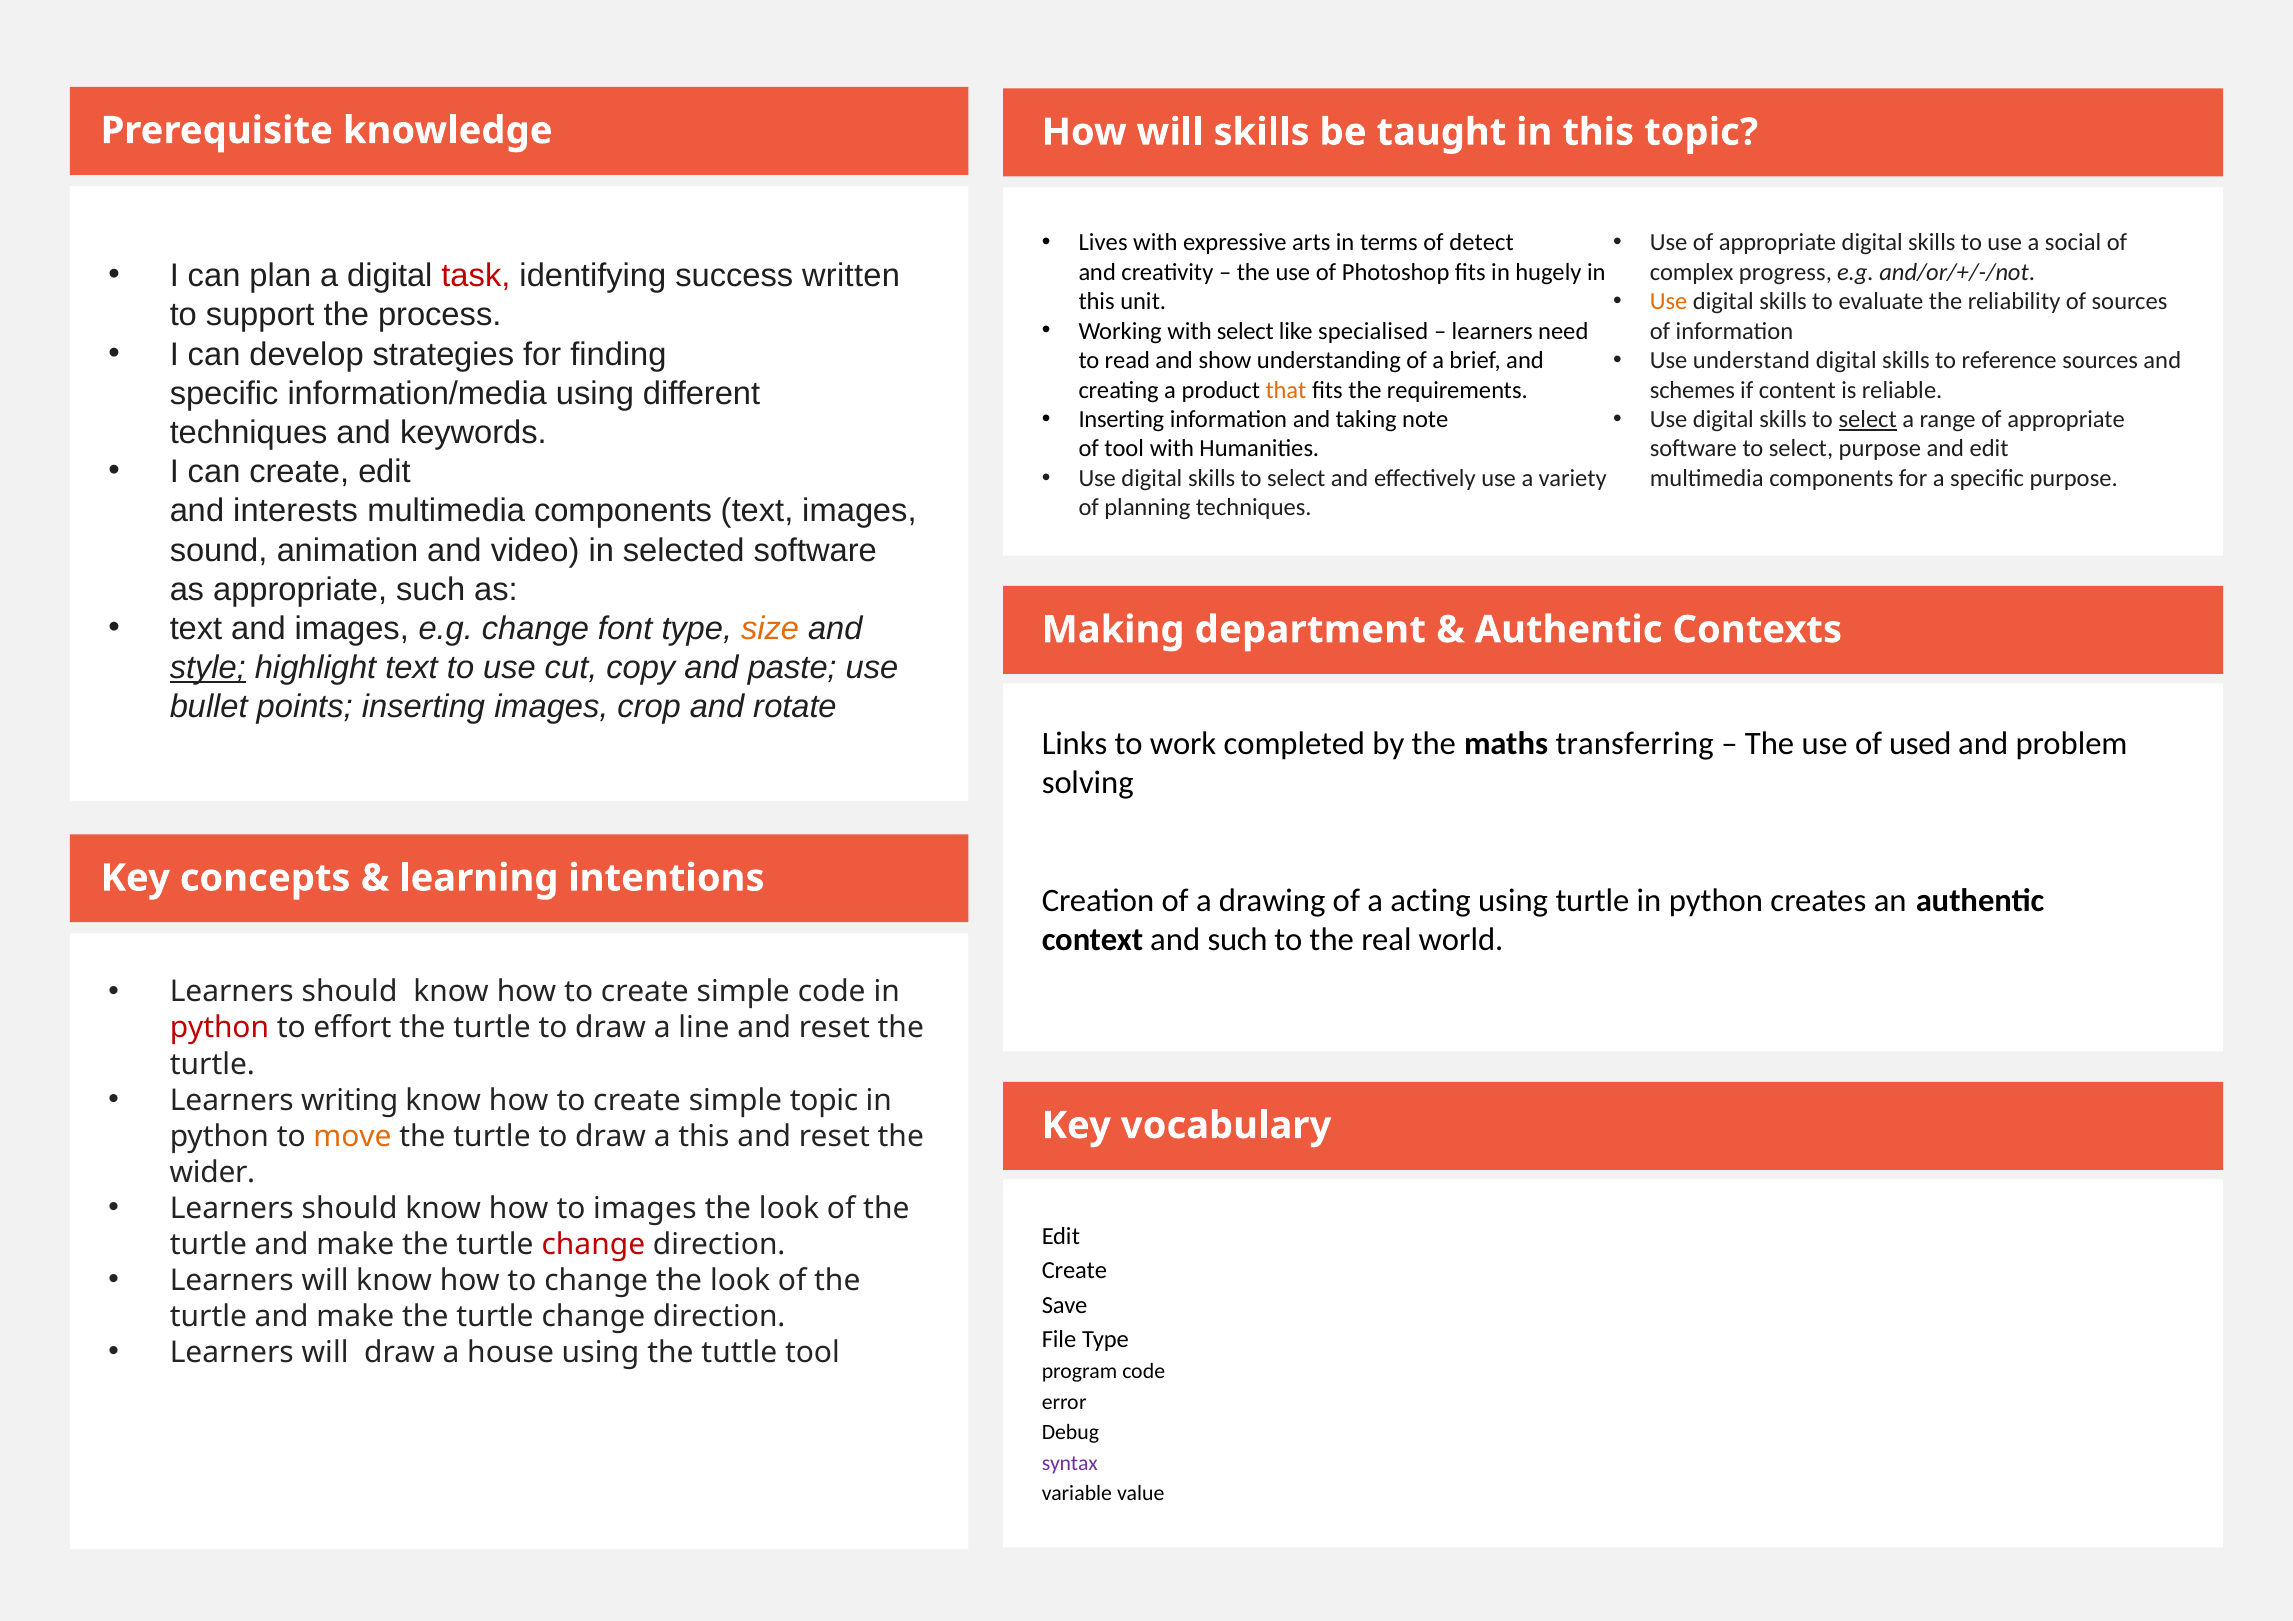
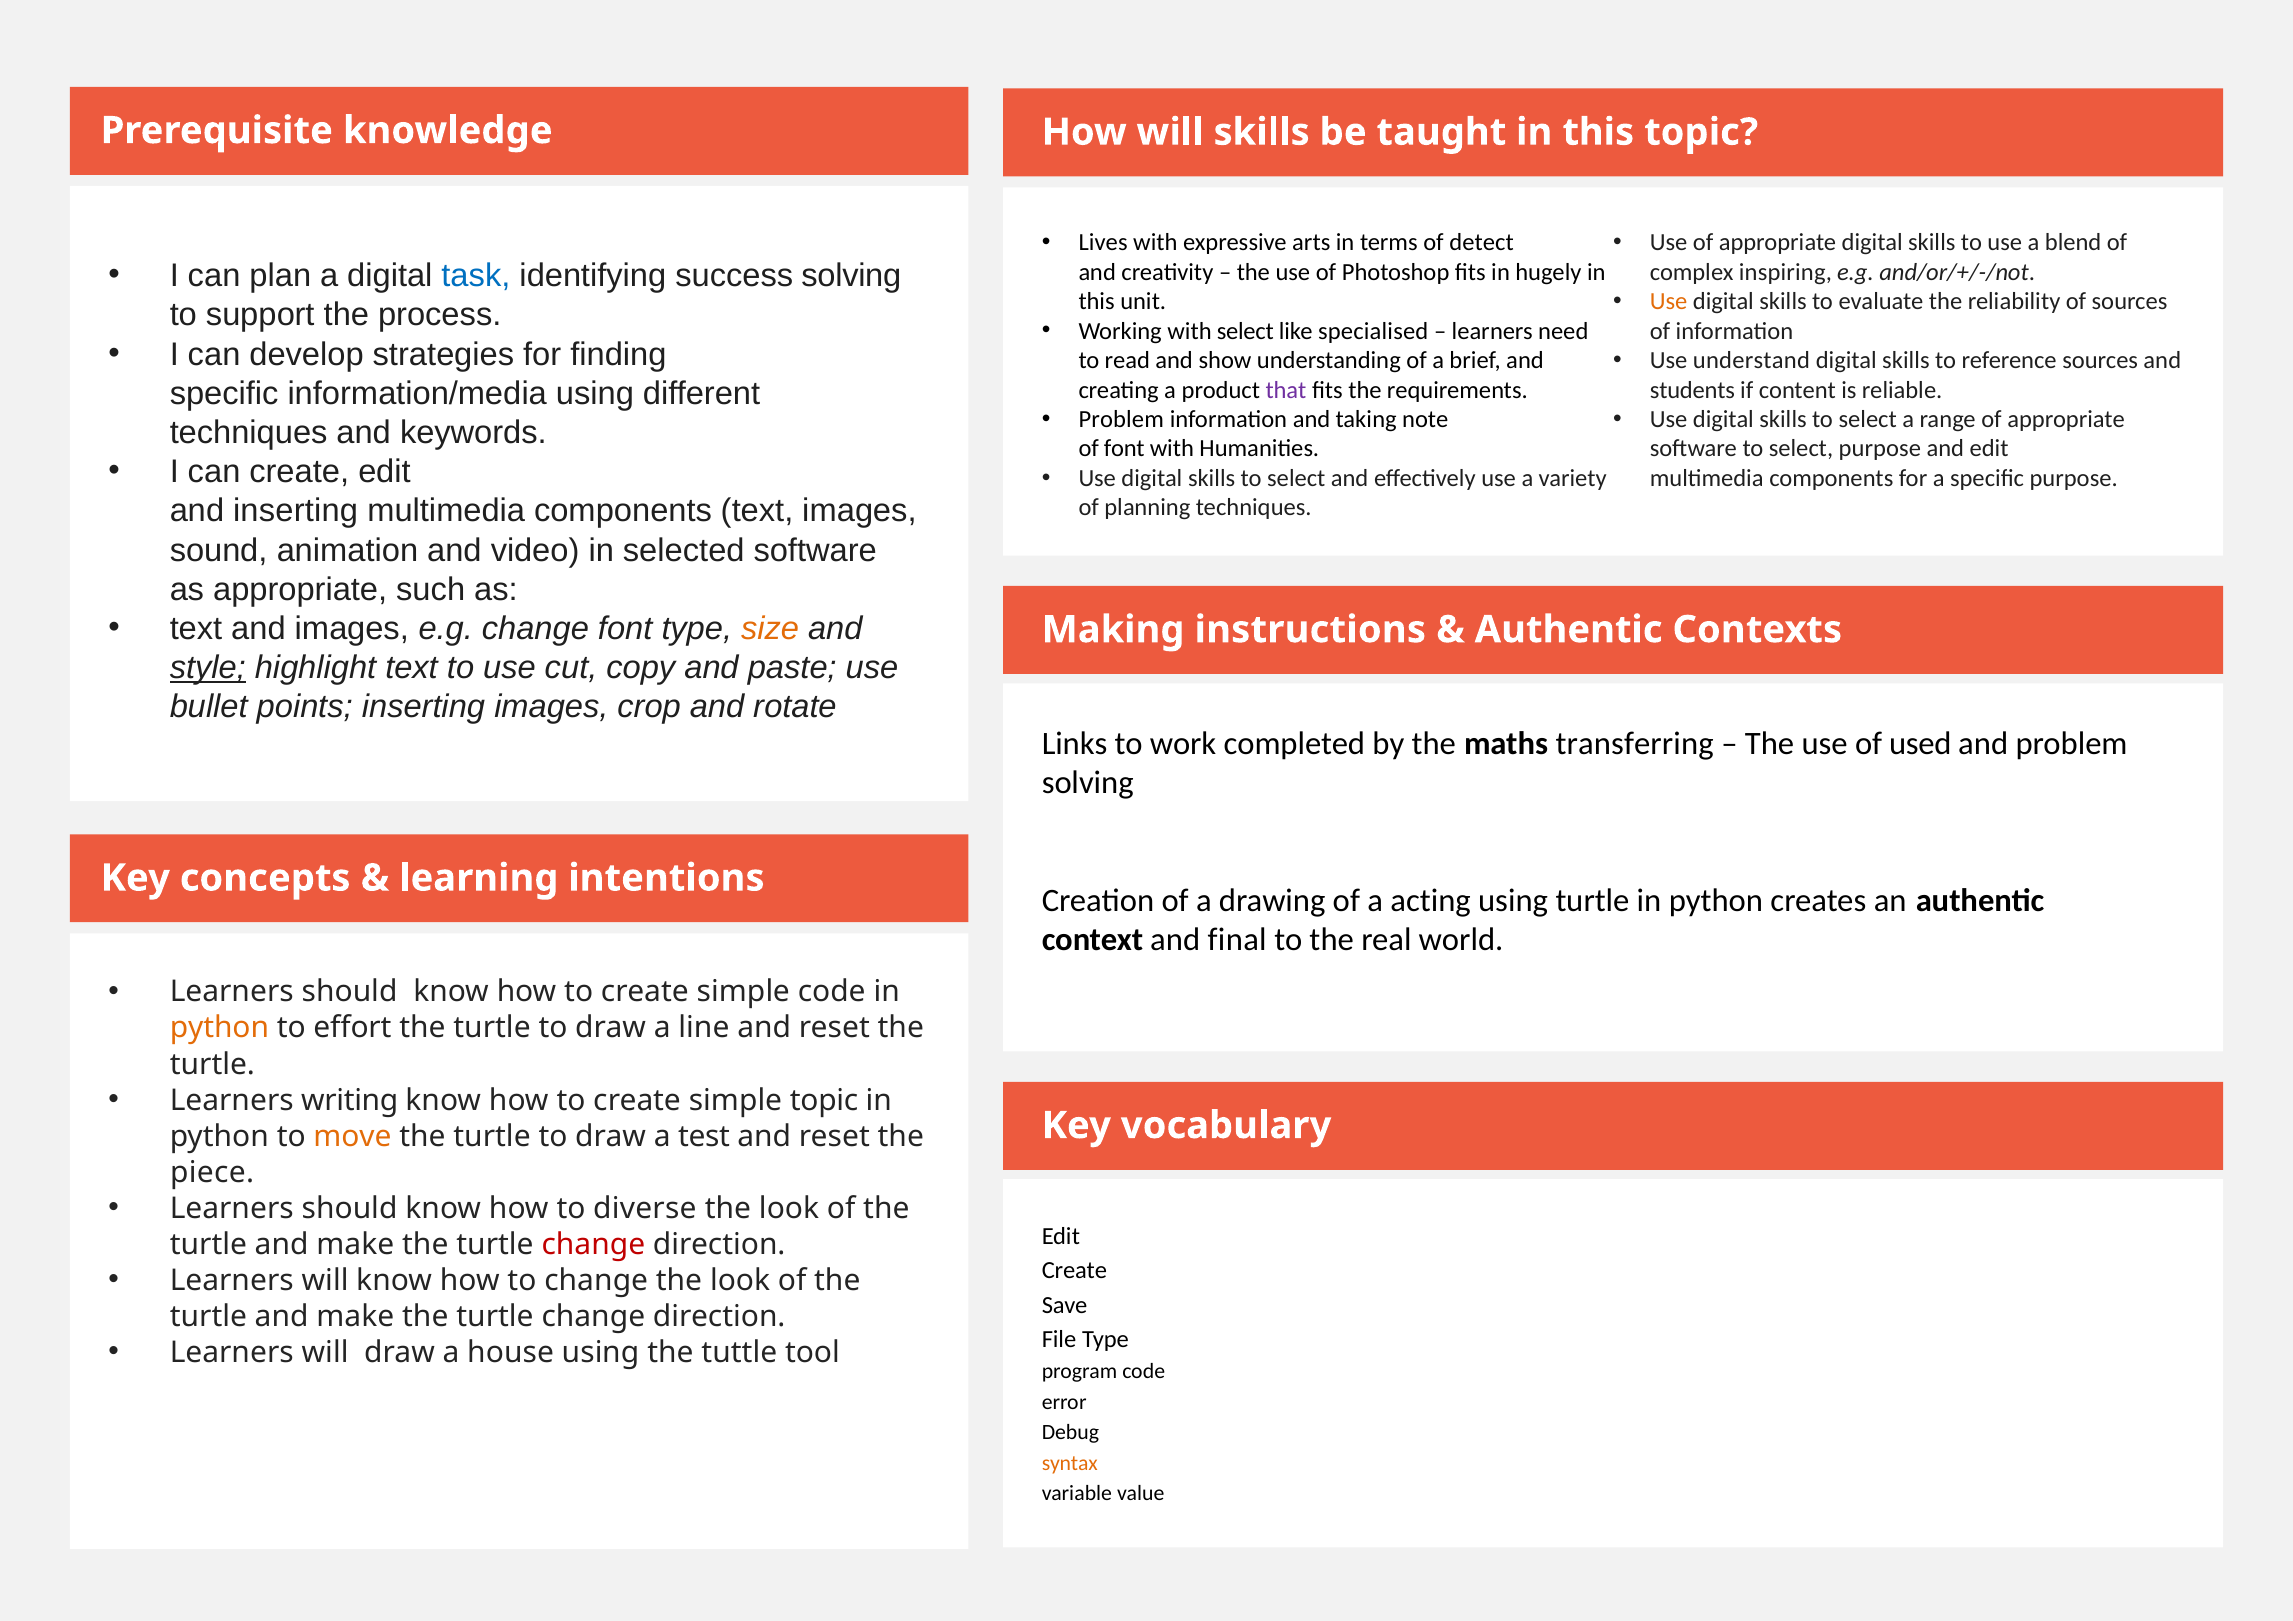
social: social -> blend
task colour: red -> blue
success written: written -> solving
progress: progress -> inspiring
that colour: orange -> purple
schemes: schemes -> students
Inserting at (1121, 419): Inserting -> Problem
select at (1868, 419) underline: present -> none
of tool: tool -> font
and interests: interests -> inserting
department: department -> instructions
and such: such -> final
python at (219, 1028) colour: red -> orange
a this: this -> test
wider: wider -> piece
to images: images -> diverse
syntax colour: purple -> orange
